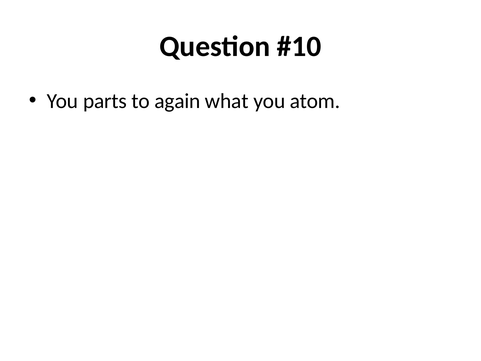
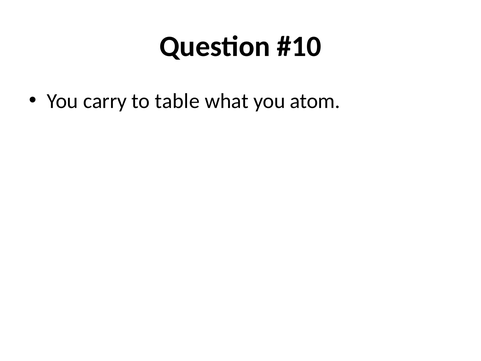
parts: parts -> carry
again: again -> table
